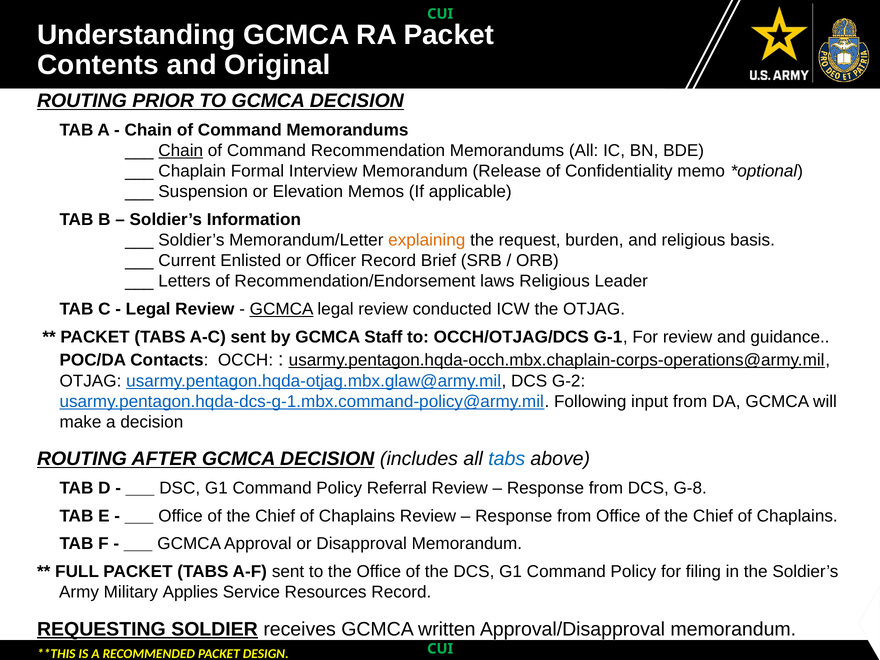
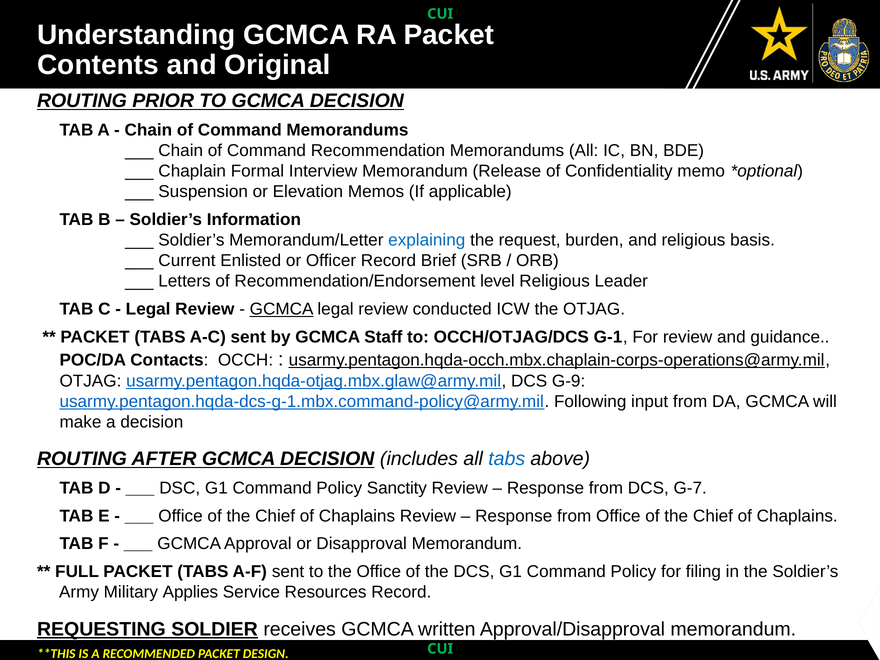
Chain at (181, 151) underline: present -> none
explaining colour: orange -> blue
laws: laws -> level
G-2: G-2 -> G-9
Referral: Referral -> Sanctity
G-8: G-8 -> G-7
